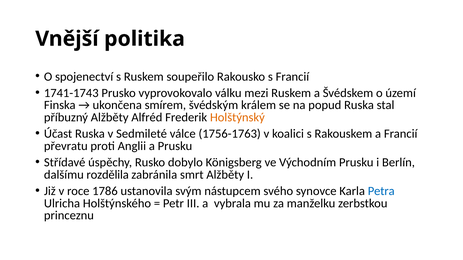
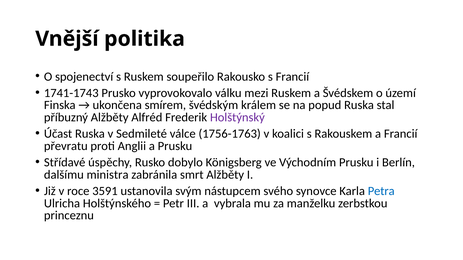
Holštýnský colour: orange -> purple
rozdělila: rozdělila -> ministra
1786: 1786 -> 3591
